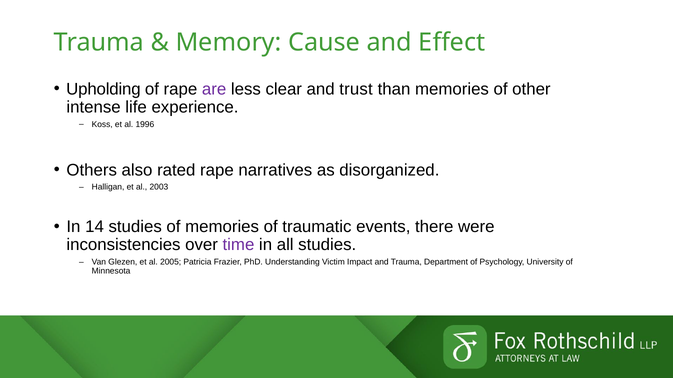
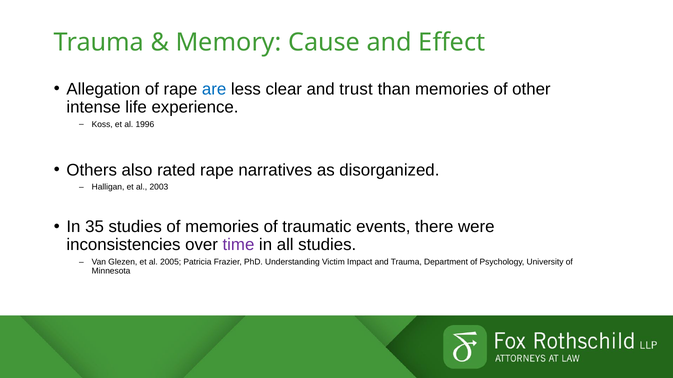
Upholding: Upholding -> Allegation
are colour: purple -> blue
14: 14 -> 35
